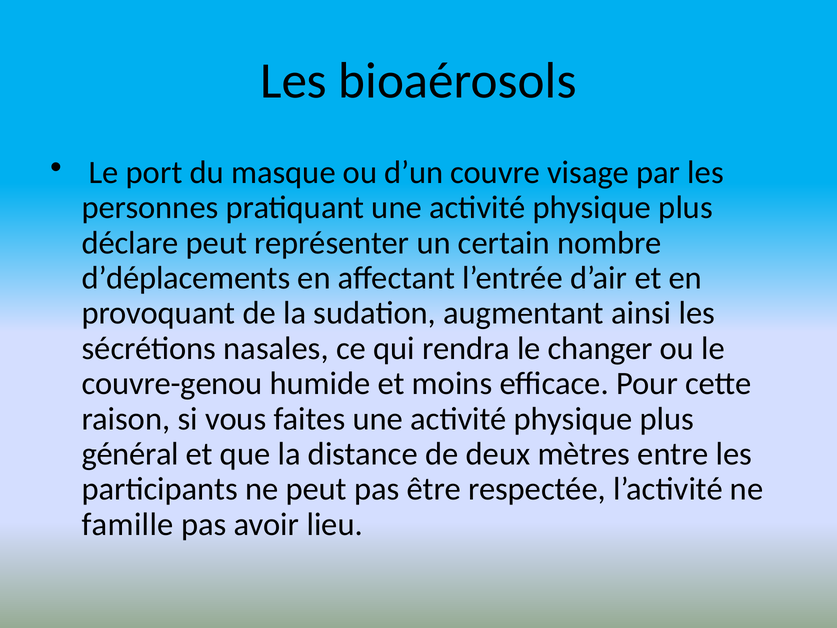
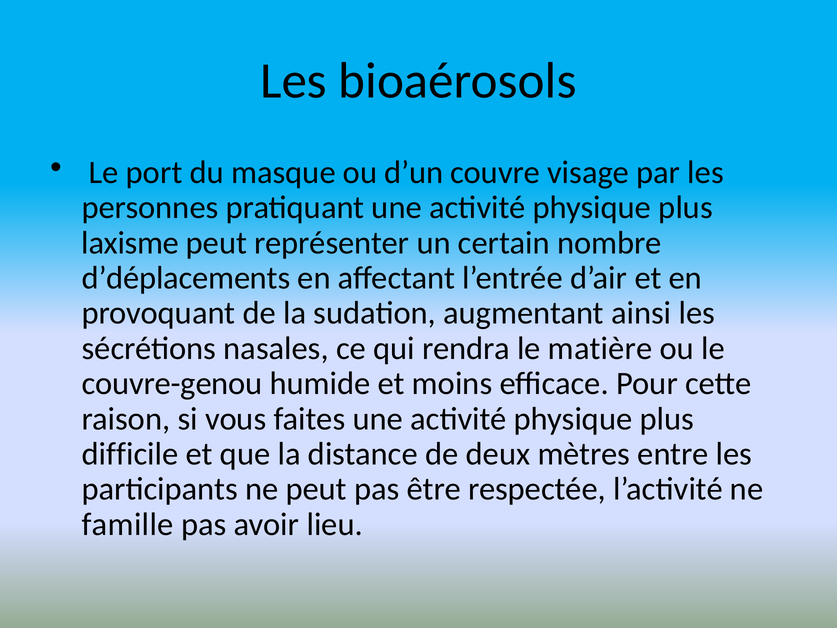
déclare: déclare -> laxisme
changer: changer -> matière
général: général -> difficile
